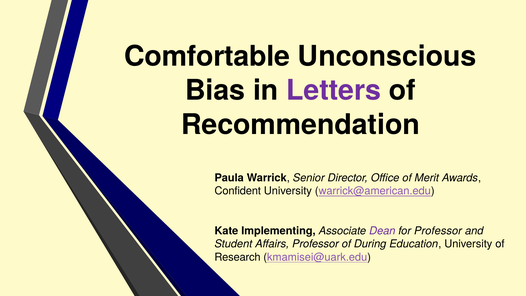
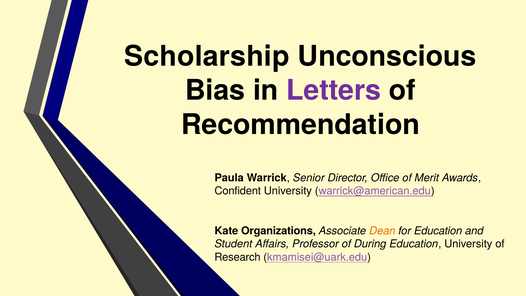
Comfortable: Comfortable -> Scholarship
Implementing: Implementing -> Organizations
Dean colour: purple -> orange
for Professor: Professor -> Education
